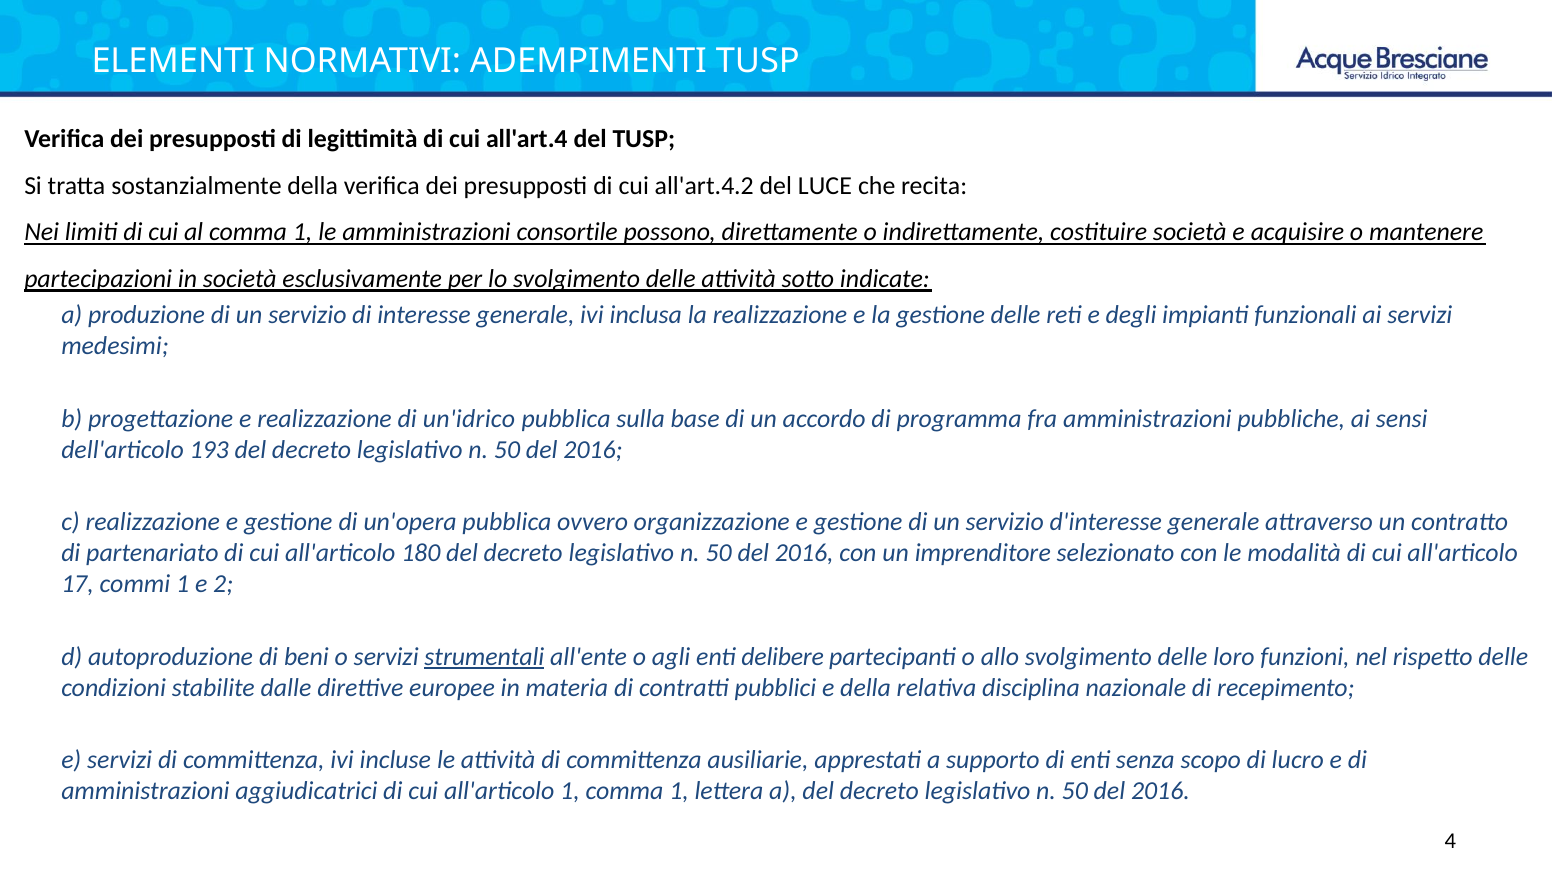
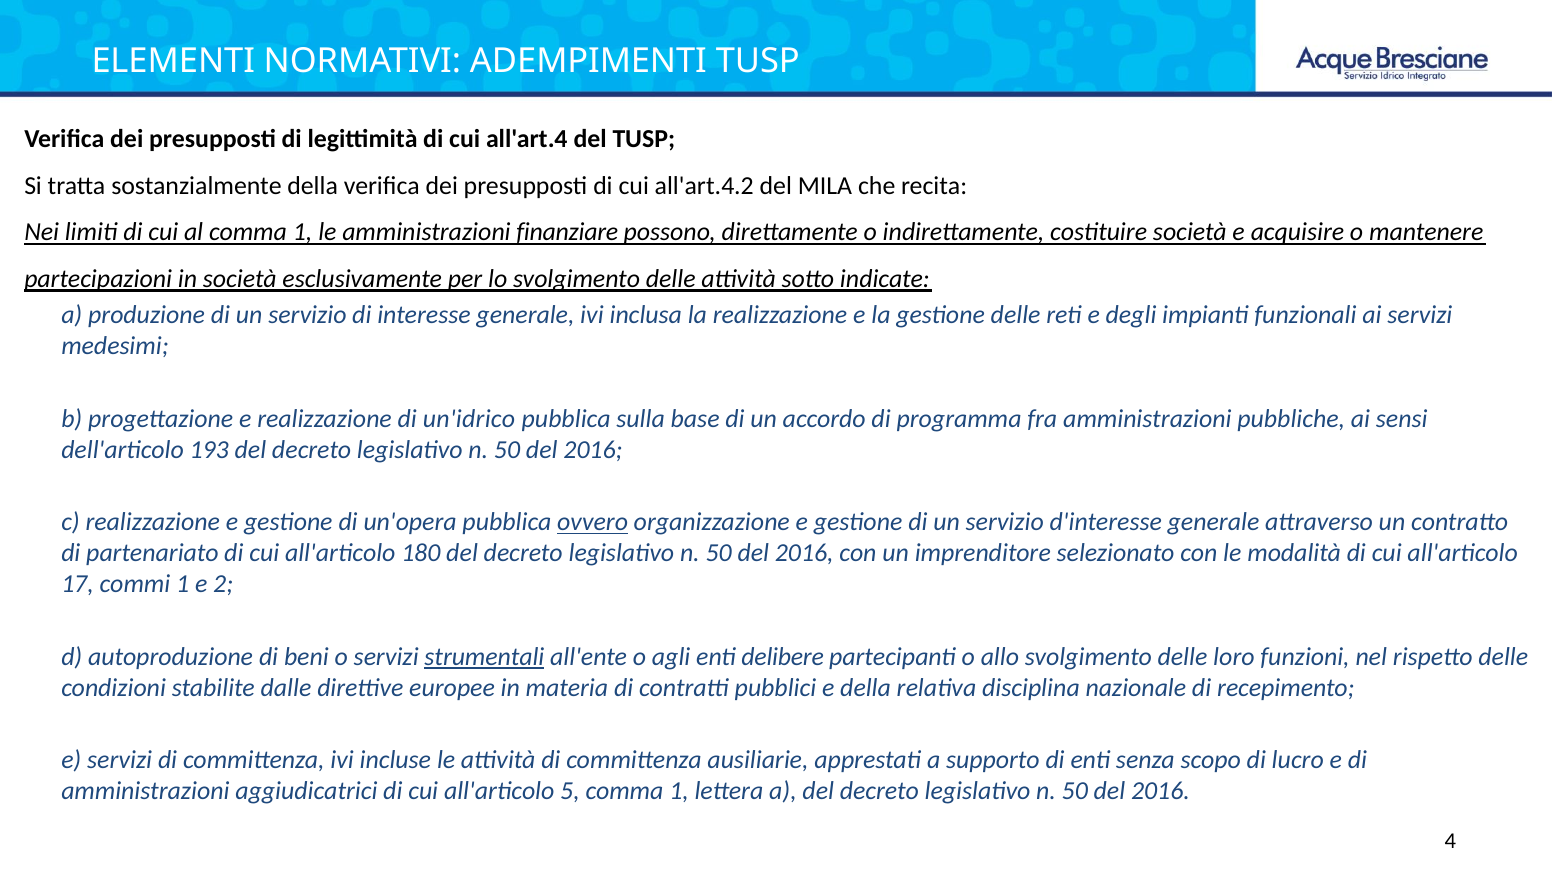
LUCE: LUCE -> MILA
consortile: consortile -> finanziare
ovvero underline: none -> present
all'articolo 1: 1 -> 5
